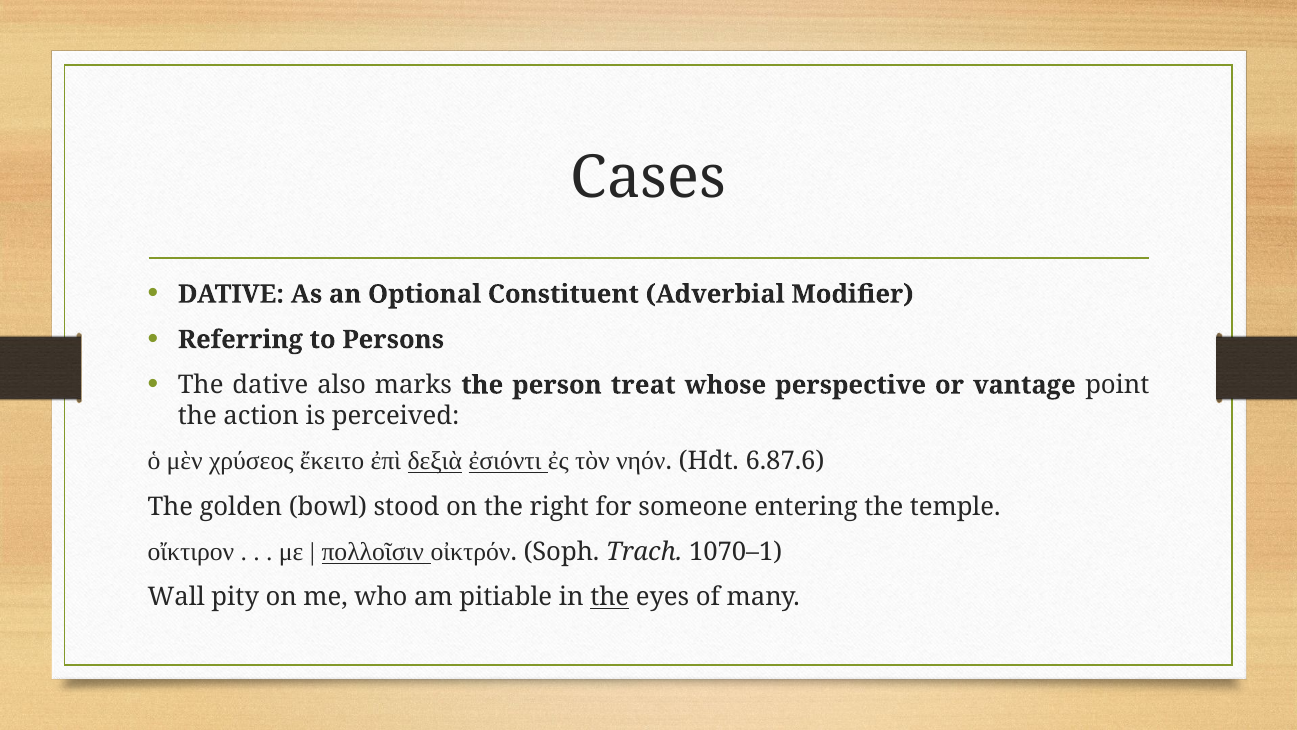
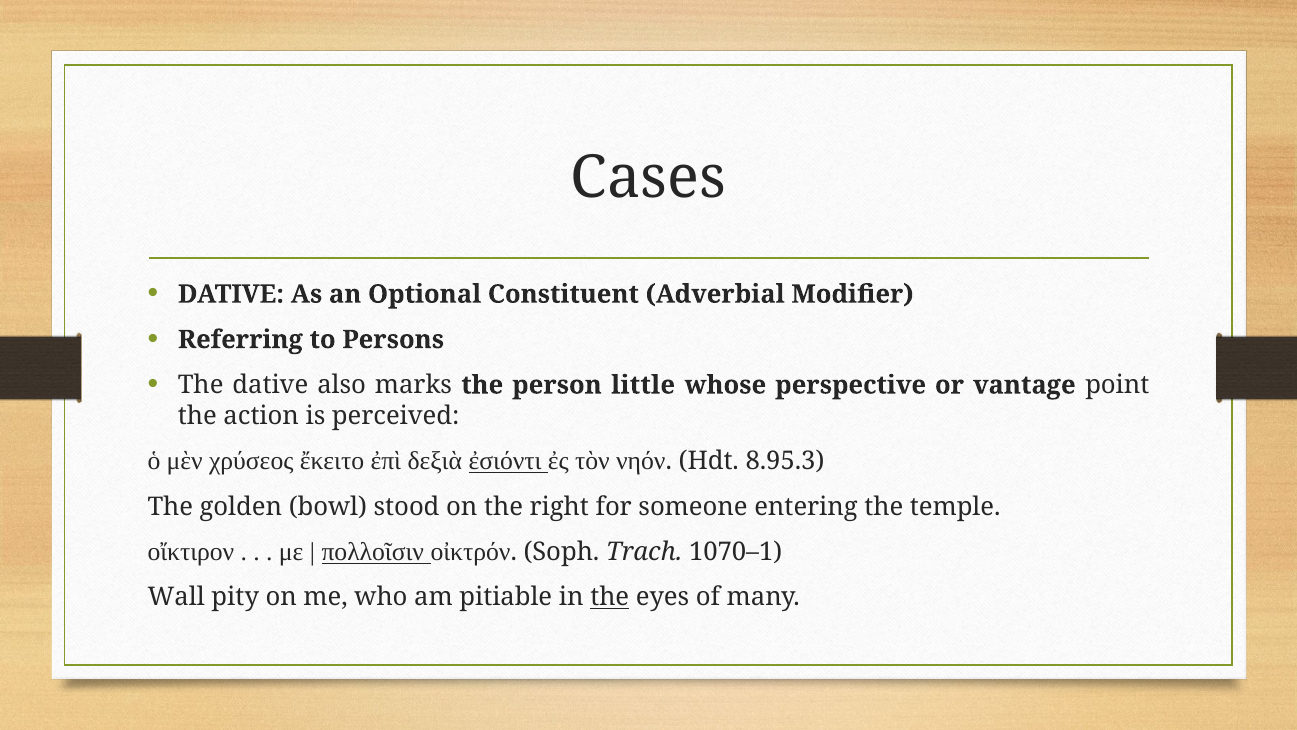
treat: treat -> little
δεξιὰ underline: present -> none
6.87.6: 6.87.6 -> 8.95.3
